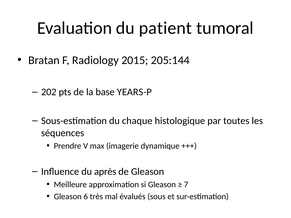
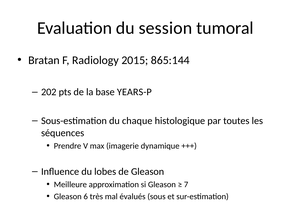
patient: patient -> session
205:144: 205:144 -> 865:144
après: après -> lobes
